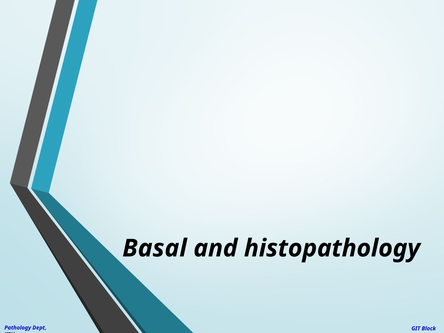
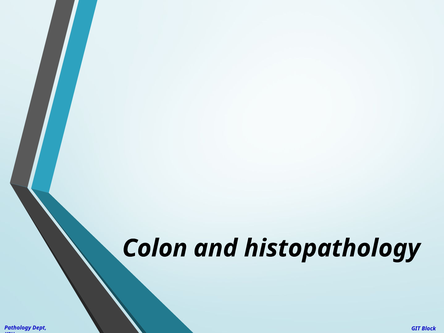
Basal: Basal -> Colon
